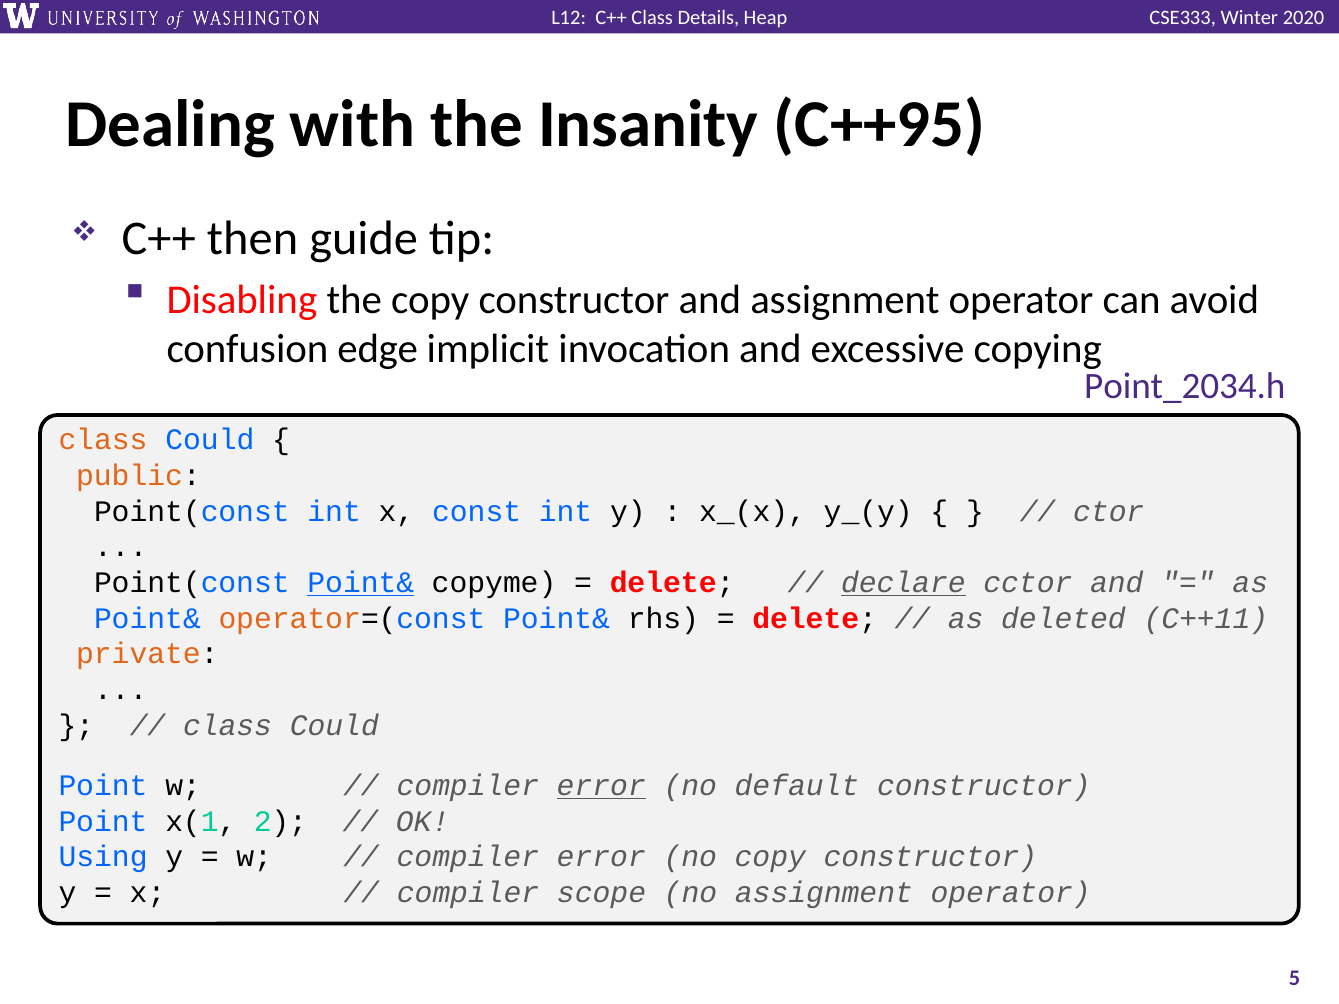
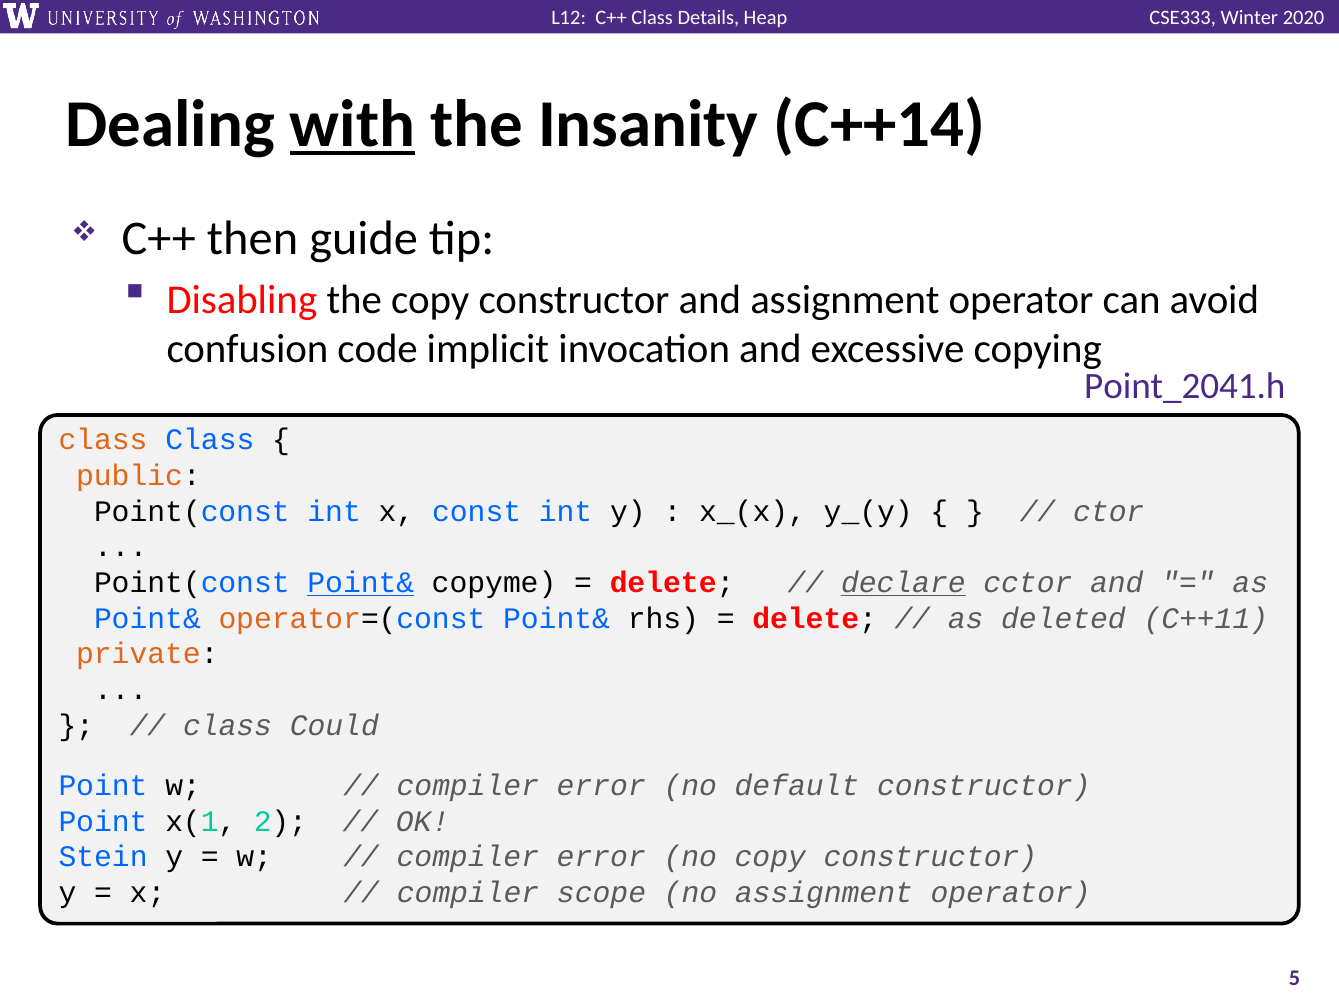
with underline: none -> present
C++95: C++95 -> C++14
edge: edge -> code
Point_2034.h: Point_2034.h -> Point_2041.h
Could at (210, 440): Could -> Class
error at (601, 786) underline: present -> none
Using: Using -> Stein
